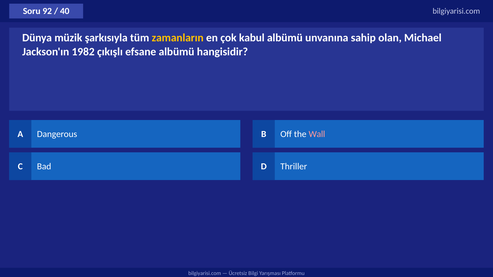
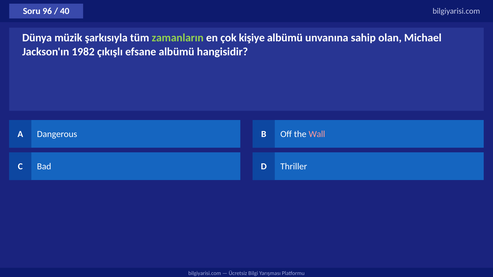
92: 92 -> 96
zamanların colour: yellow -> light green
kabul: kabul -> kişiye
